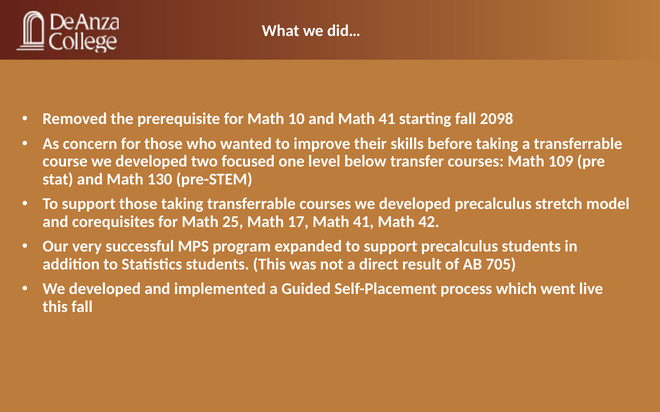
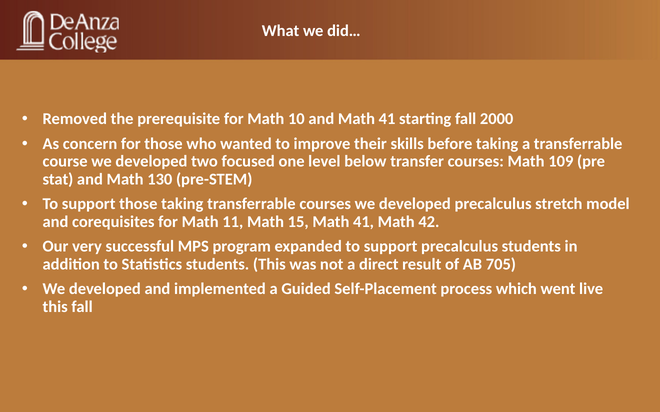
2098: 2098 -> 2000
25: 25 -> 11
17: 17 -> 15
